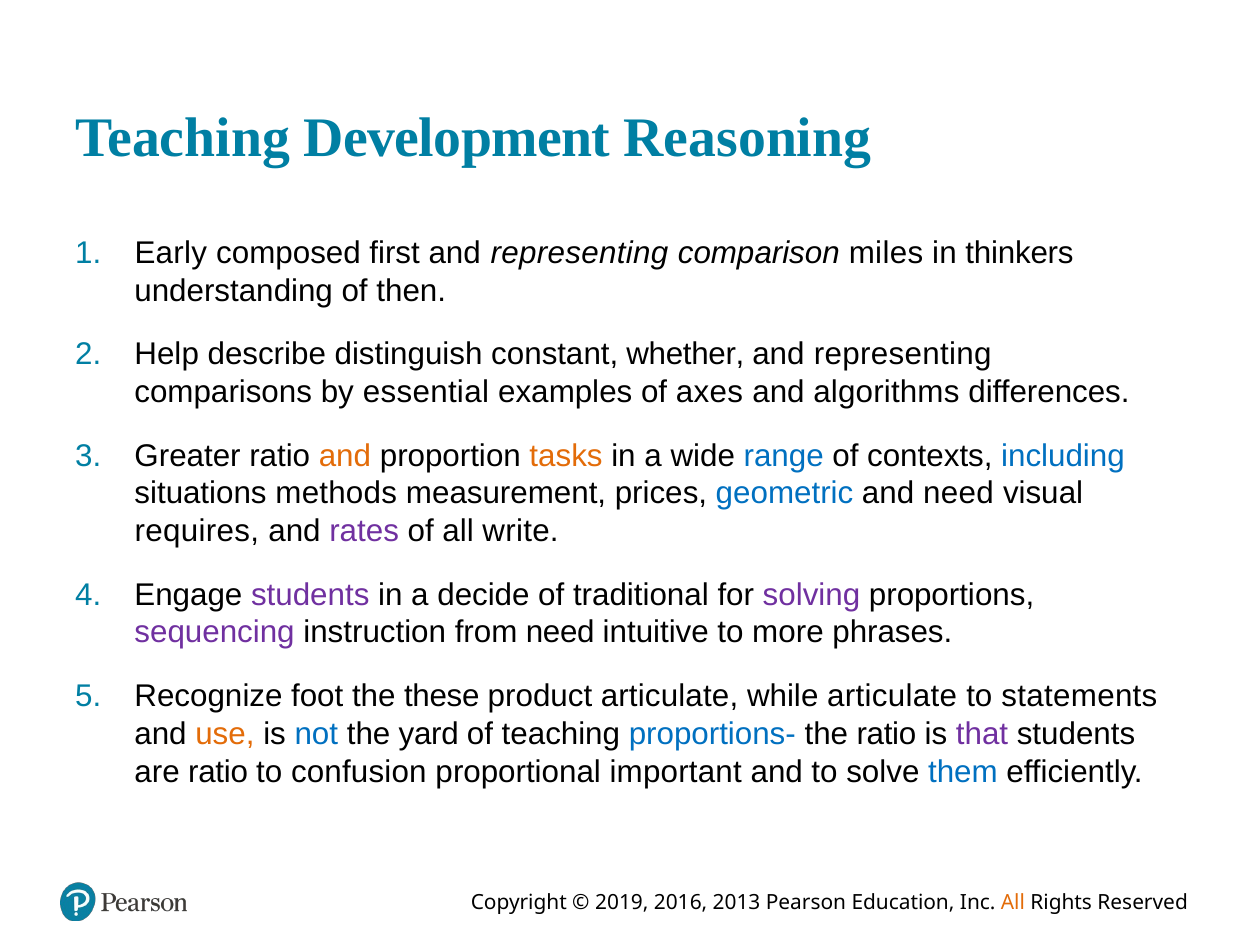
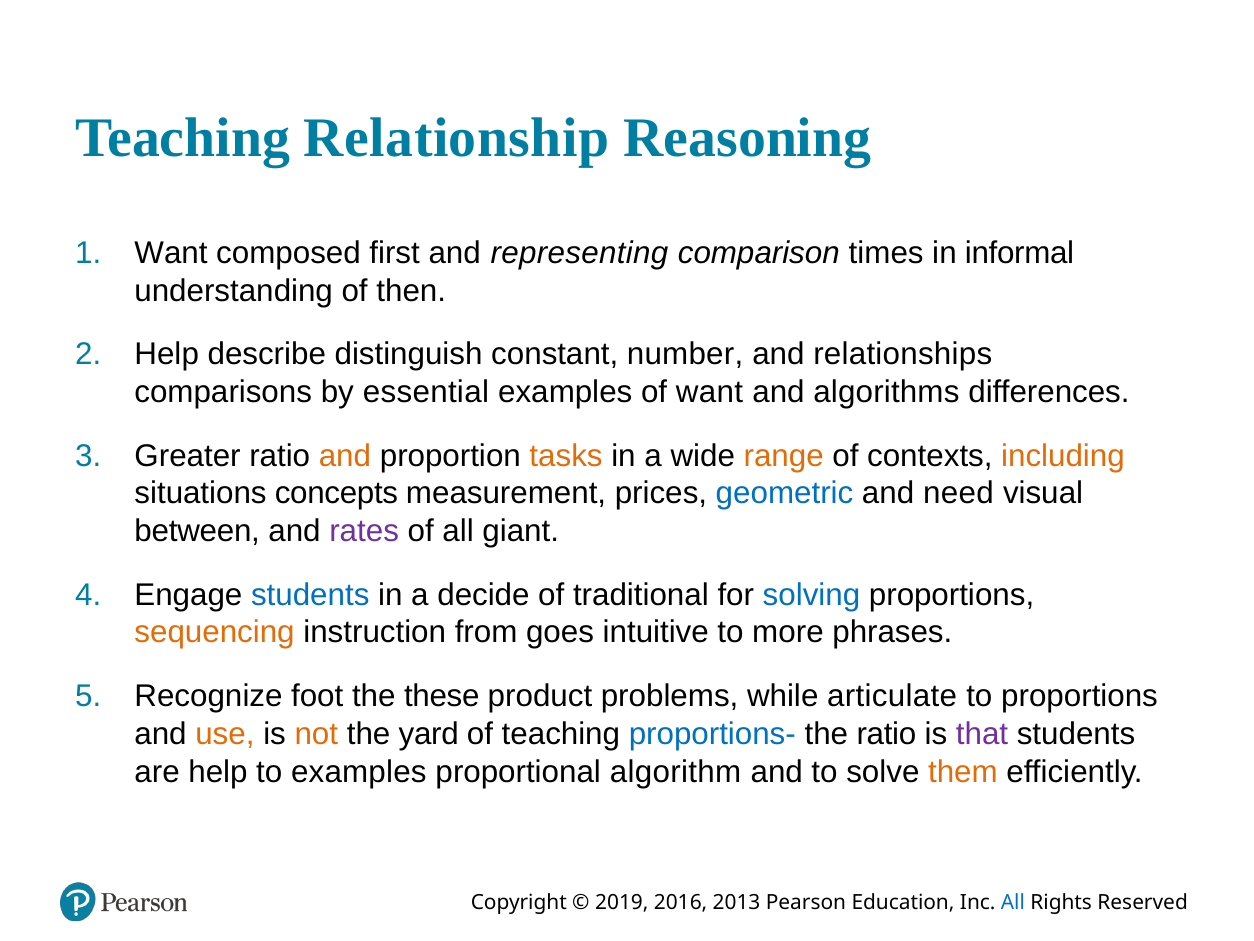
Development: Development -> Relationship
Early at (171, 253): Early -> Want
miles: miles -> times
thinkers: thinkers -> informal
whether: whether -> number
representing at (903, 354): representing -> relationships
of axes: axes -> want
range colour: blue -> orange
including colour: blue -> orange
methods: methods -> concepts
requires: requires -> between
write: write -> giant
students at (310, 595) colour: purple -> blue
solving colour: purple -> blue
sequencing colour: purple -> orange
from need: need -> goes
product articulate: articulate -> problems
to statements: statements -> proportions
not colour: blue -> orange
are ratio: ratio -> help
to confusion: confusion -> examples
important: important -> algorithm
them colour: blue -> orange
All at (1013, 902) colour: orange -> blue
